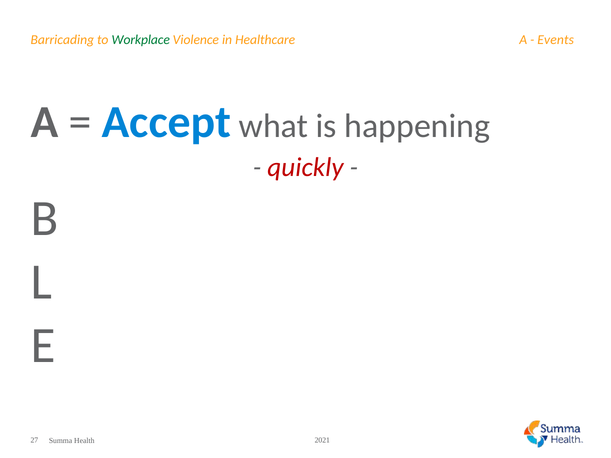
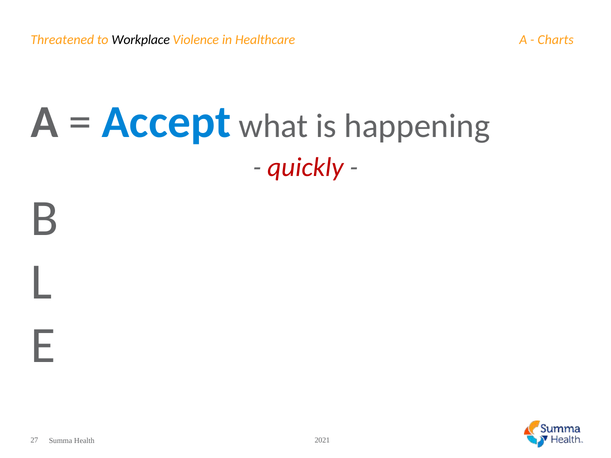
Barricading: Barricading -> Threatened
Workplace colour: green -> black
Events: Events -> Charts
